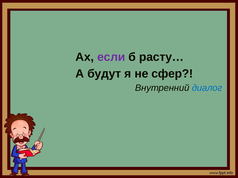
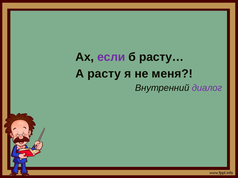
будут: будут -> расту
сфер: сфер -> меня
диалог colour: blue -> purple
